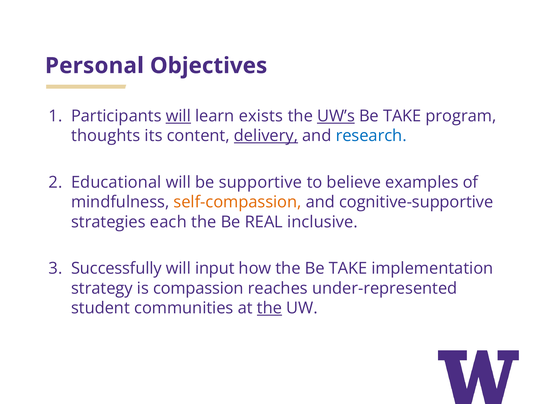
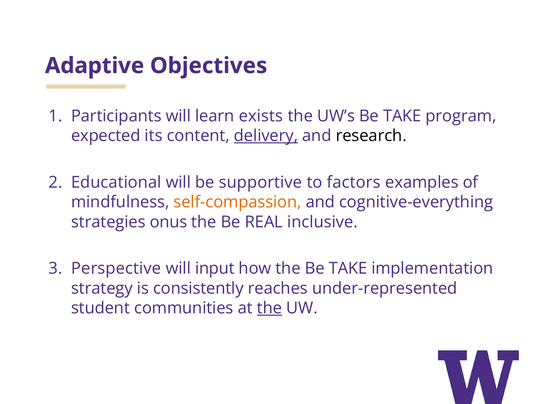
Personal: Personal -> Adaptive
will at (178, 116) underline: present -> none
UW’s underline: present -> none
thoughts: thoughts -> expected
research colour: blue -> black
believe: believe -> factors
cognitive-supportive: cognitive-supportive -> cognitive-everything
each: each -> onus
Successfully: Successfully -> Perspective
compassion: compassion -> consistently
